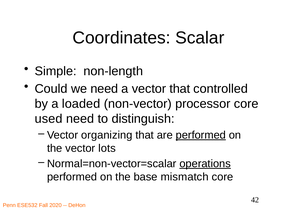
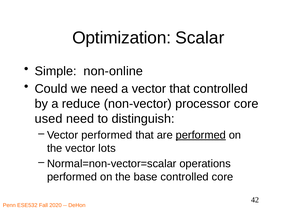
Coordinates: Coordinates -> Optimization
non-length: non-length -> non-online
loaded: loaded -> reduce
Vector organizing: organizing -> performed
operations underline: present -> none
base mismatch: mismatch -> controlled
